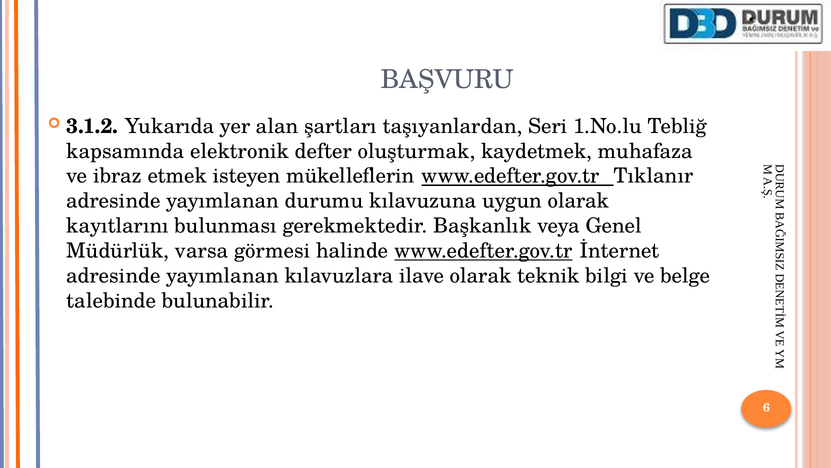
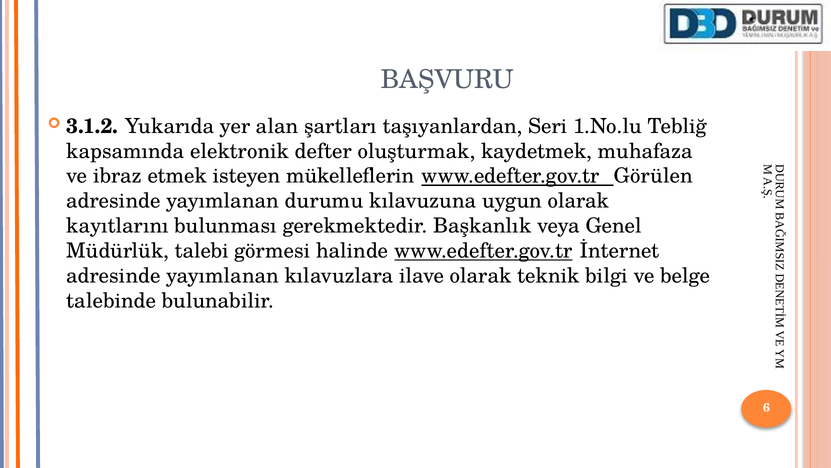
Tıklanır: Tıklanır -> Görülen
varsa: varsa -> talebi
